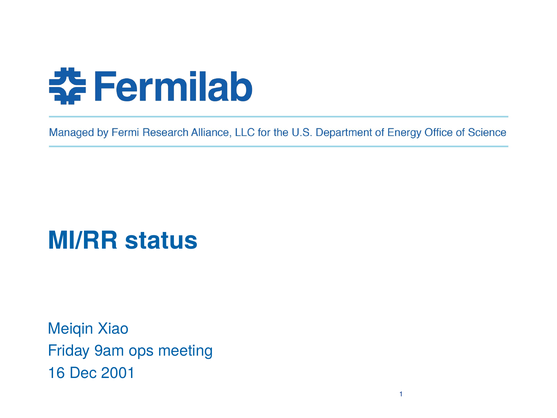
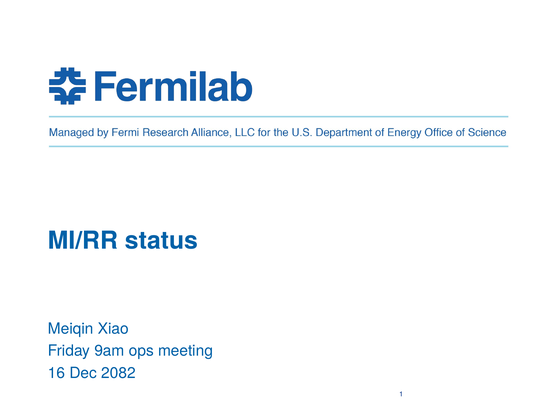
2001: 2001 -> 2082
